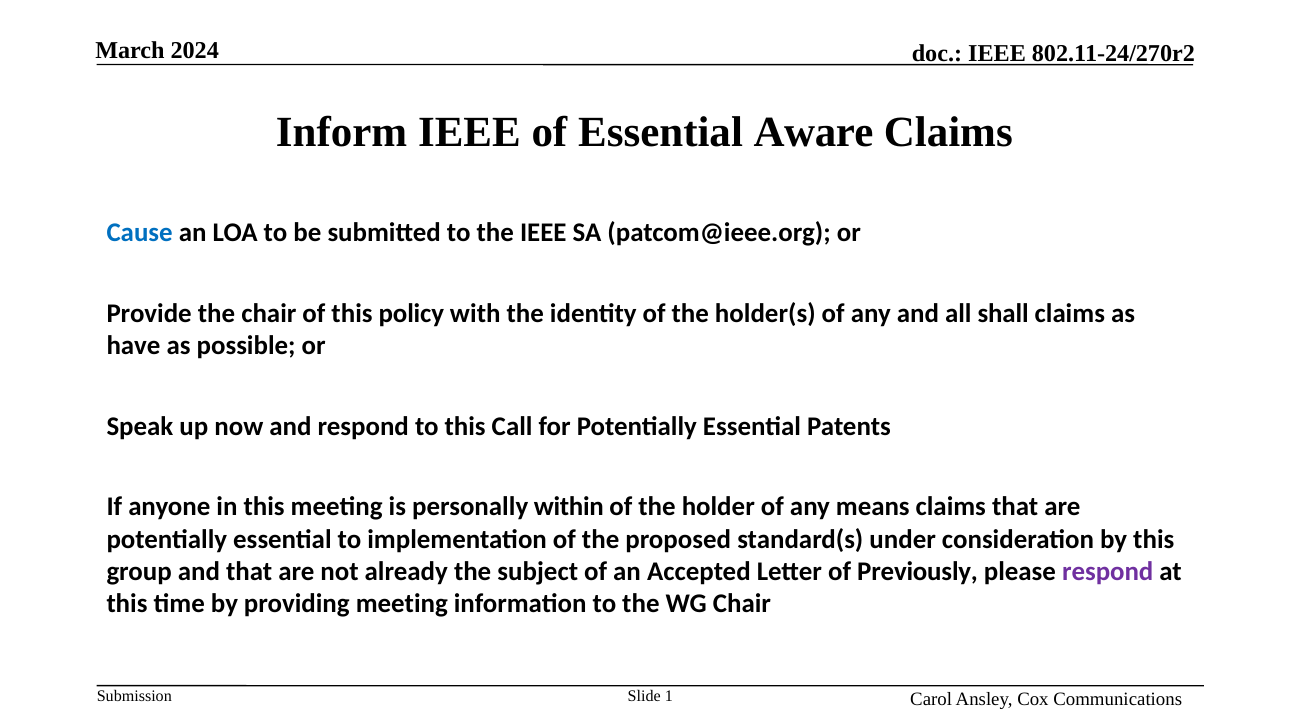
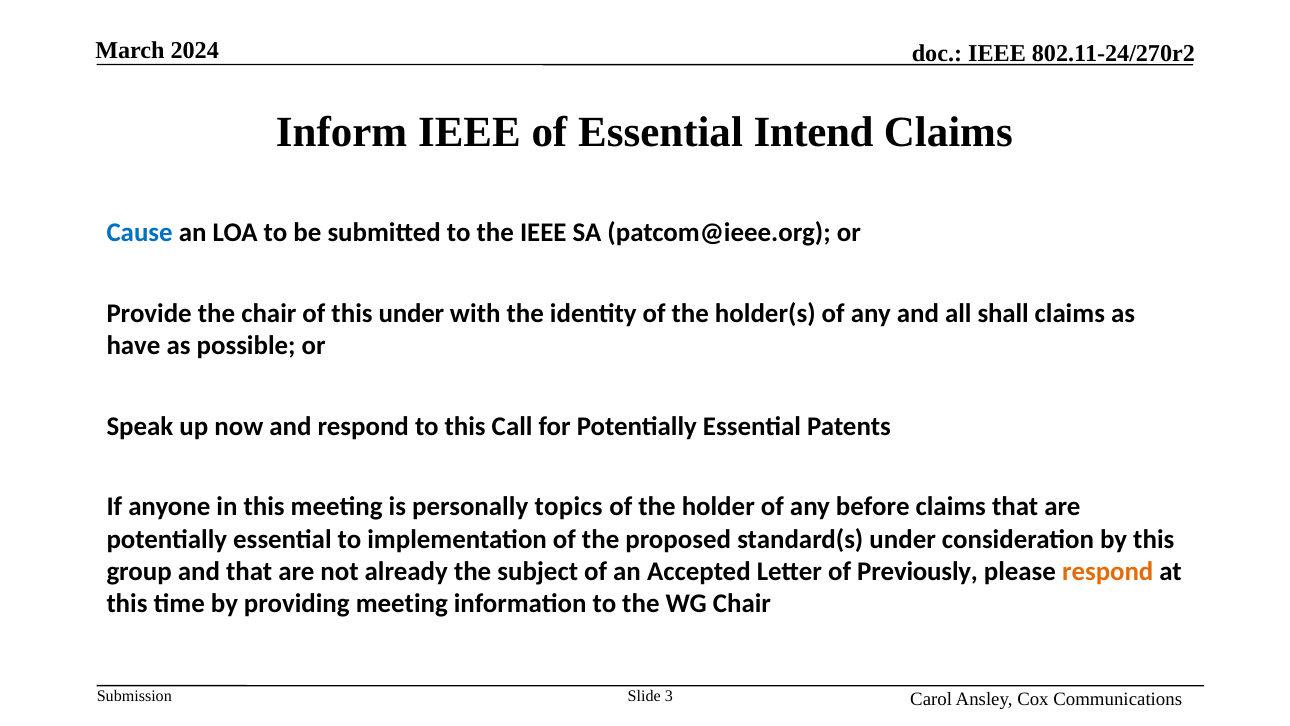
Aware: Aware -> Intend
this policy: policy -> under
within: within -> topics
means: means -> before
respond at (1108, 571) colour: purple -> orange
1: 1 -> 3
